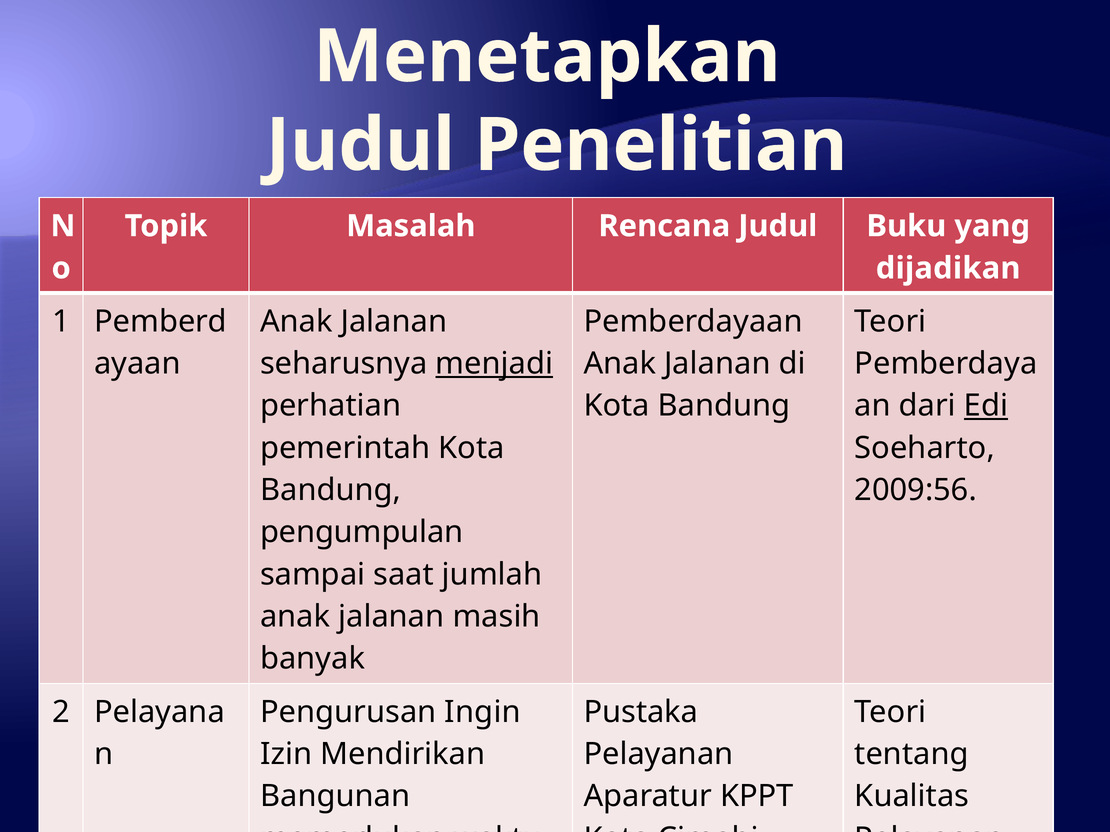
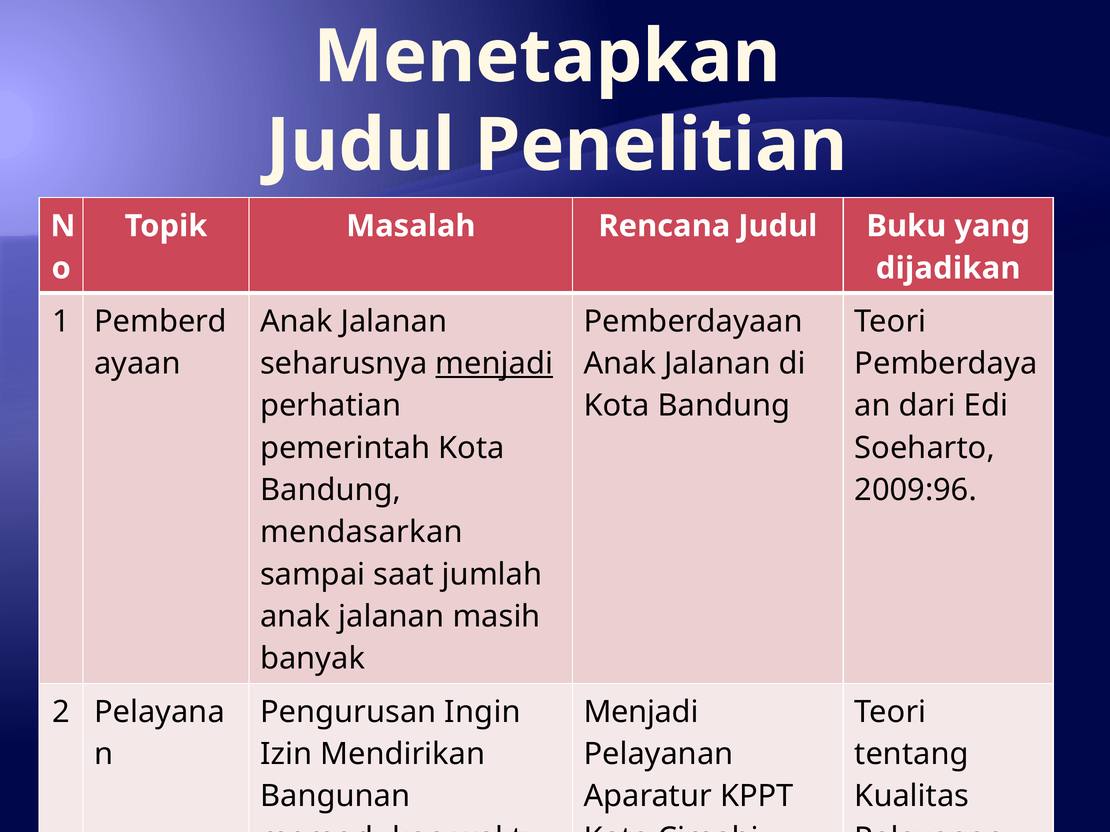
Edi underline: present -> none
2009:56: 2009:56 -> 2009:96
pengumpulan: pengumpulan -> mendasarkan
Pustaka at (641, 712): Pustaka -> Menjadi
